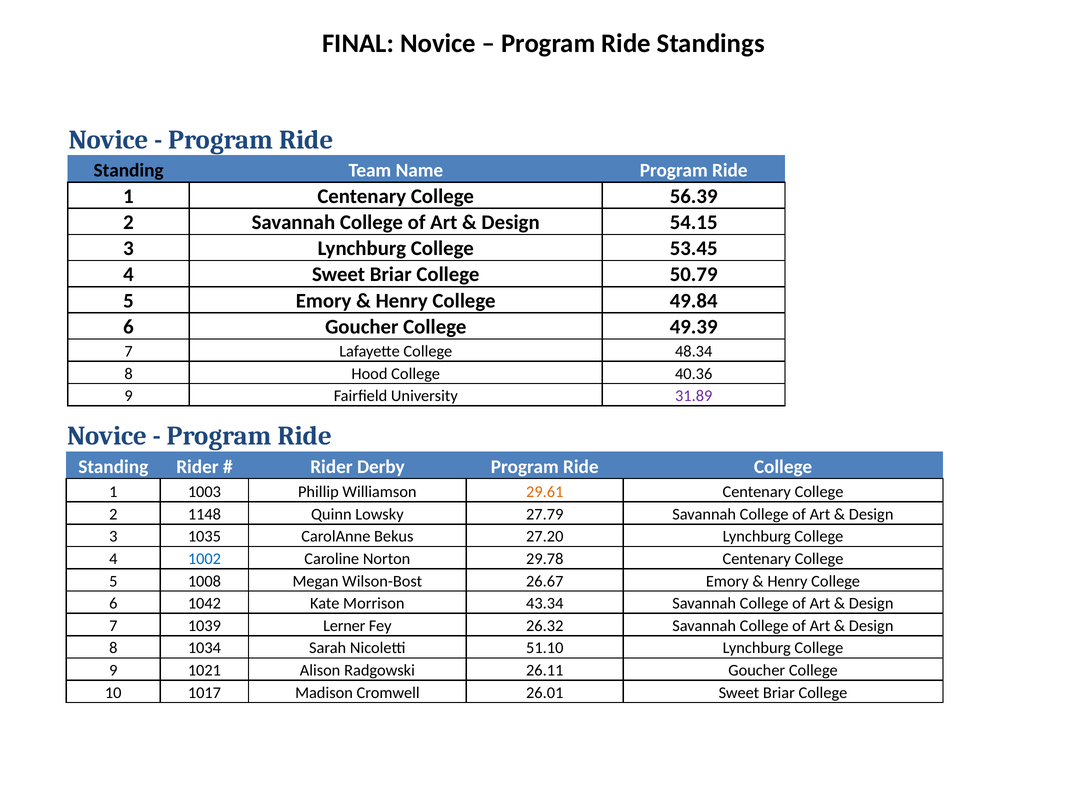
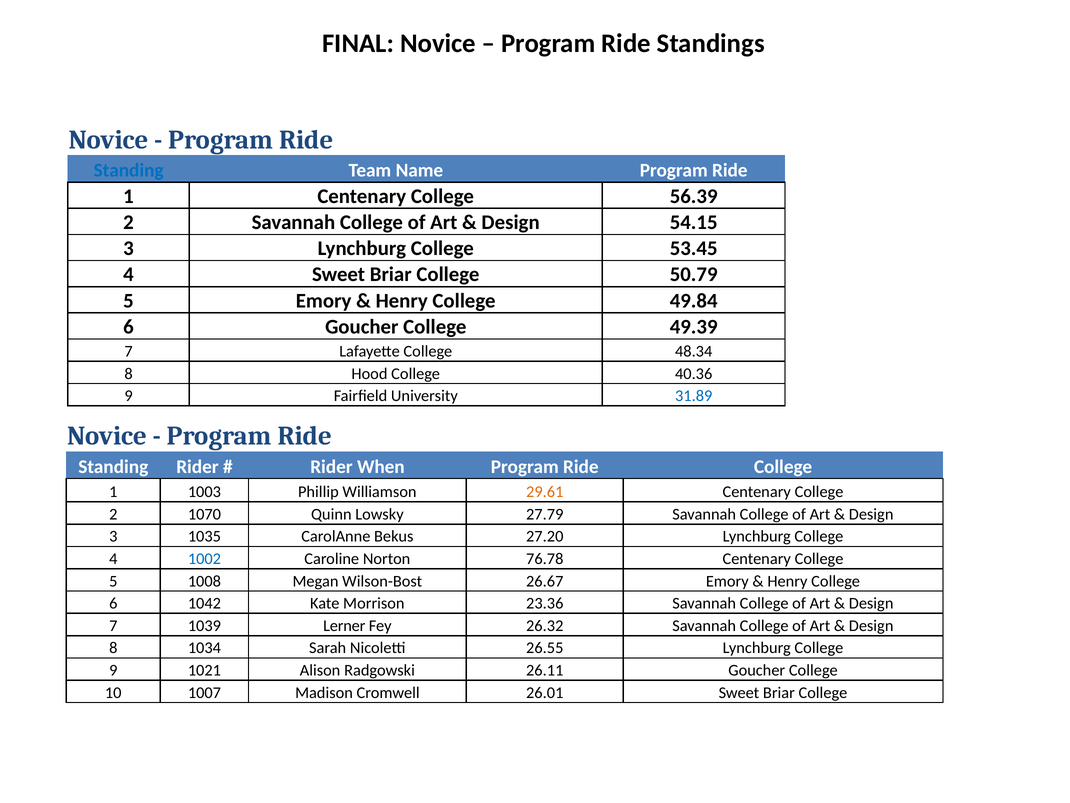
Standing at (129, 170) colour: black -> blue
31.89 colour: purple -> blue
Derby: Derby -> When
1148: 1148 -> 1070
29.78: 29.78 -> 76.78
43.34: 43.34 -> 23.36
51.10: 51.10 -> 26.55
1017: 1017 -> 1007
